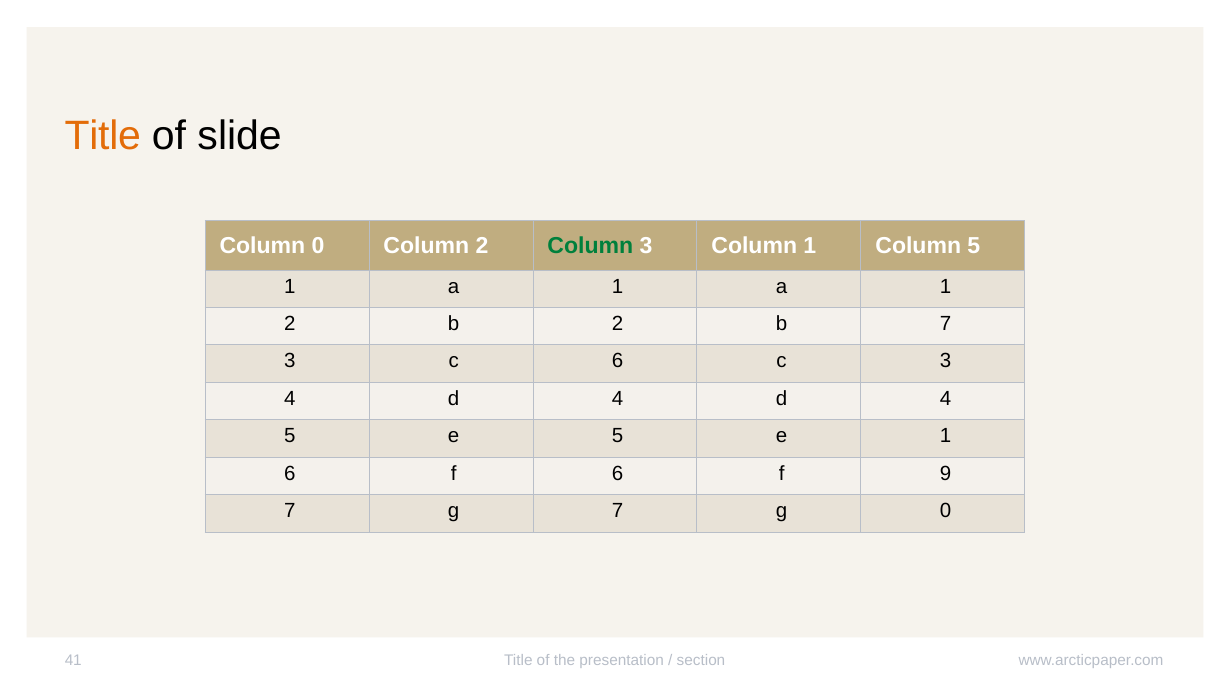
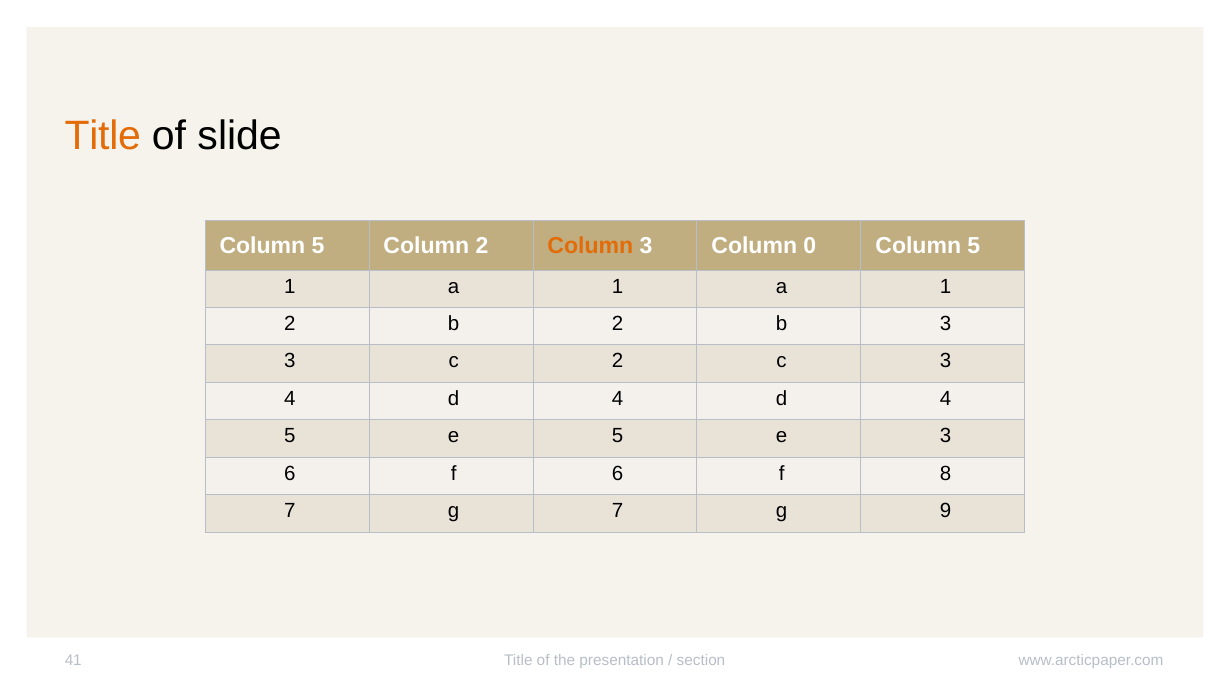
0 at (318, 246): 0 -> 5
Column at (590, 246) colour: green -> orange
Column 1: 1 -> 0
b 7: 7 -> 3
c 6: 6 -> 2
e 1: 1 -> 3
9: 9 -> 8
g 0: 0 -> 9
